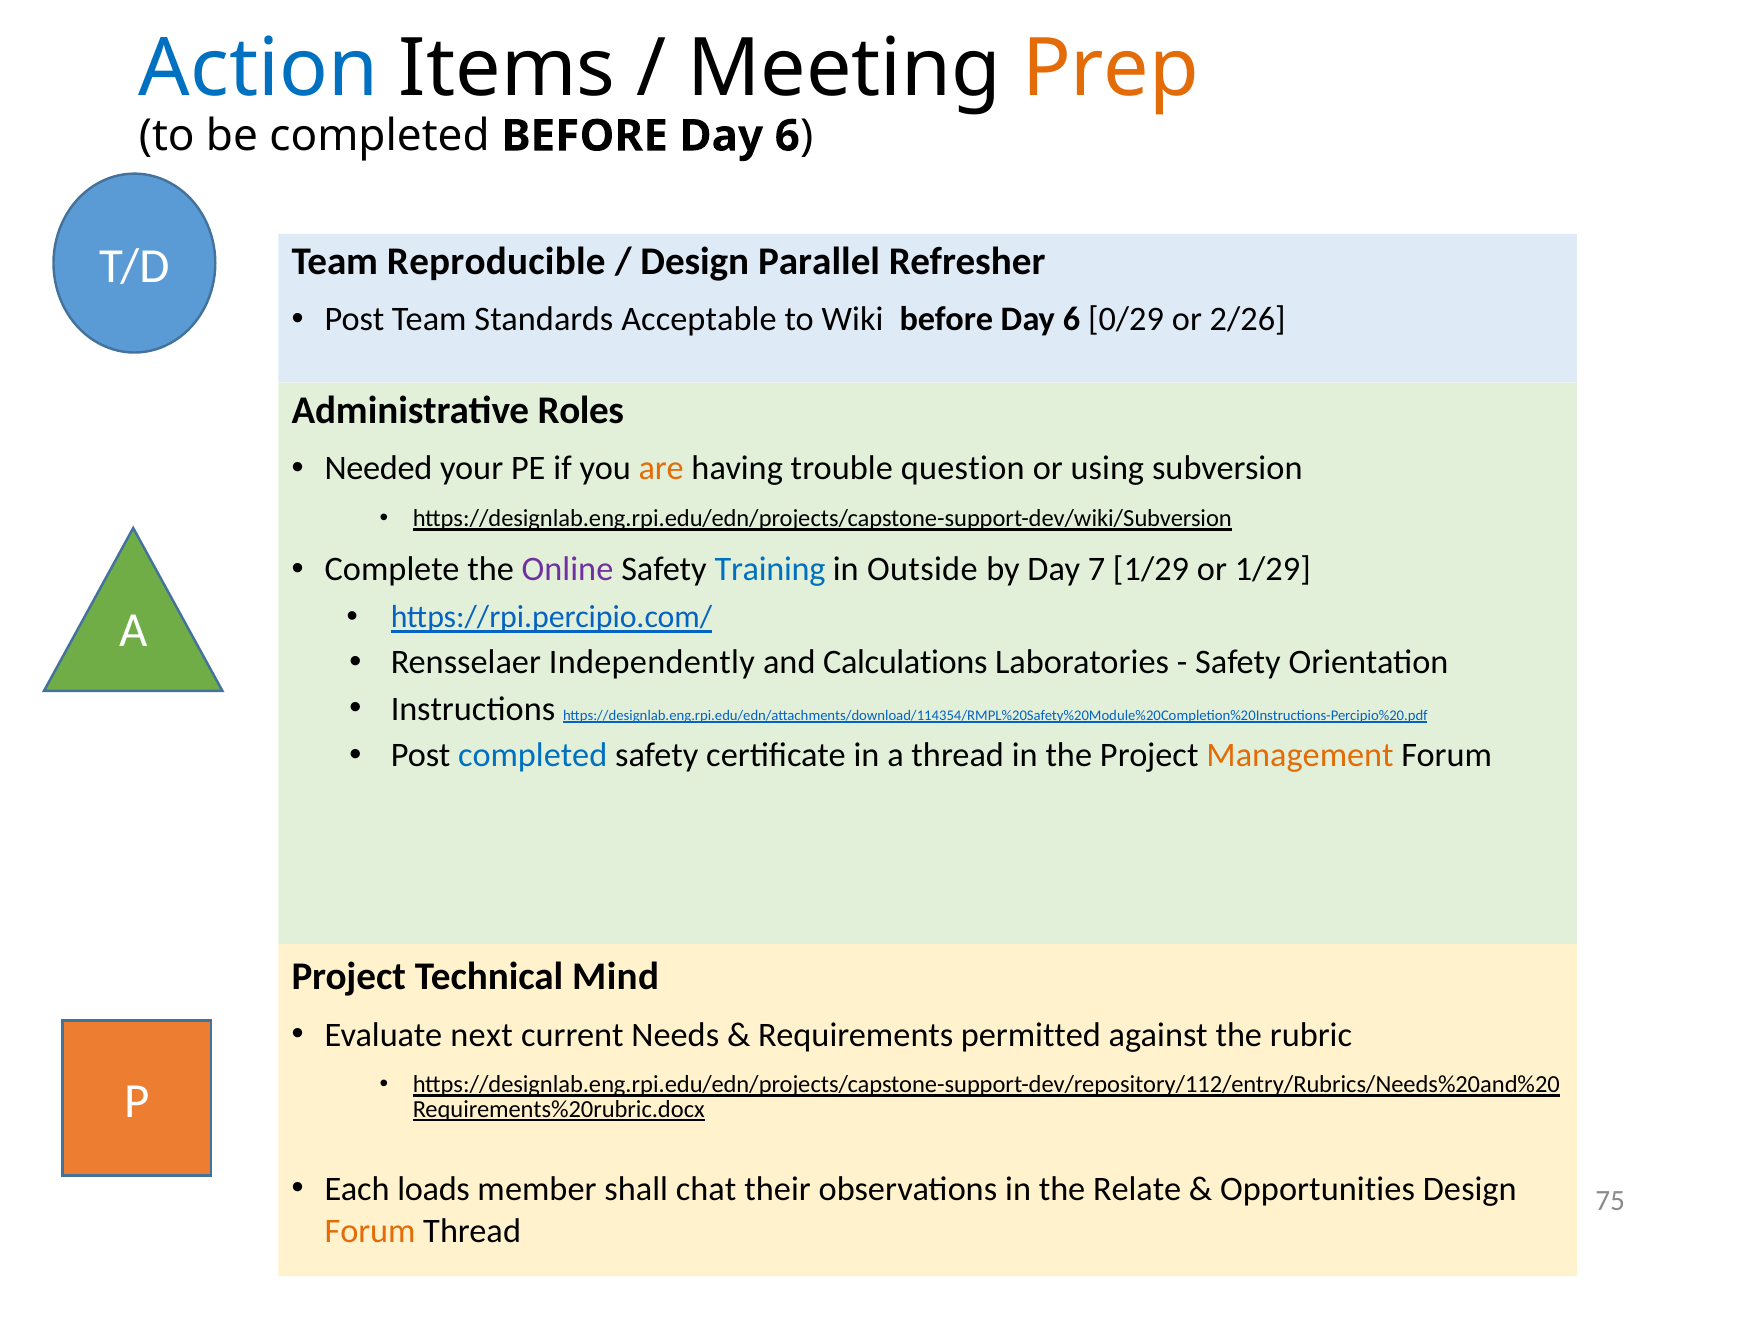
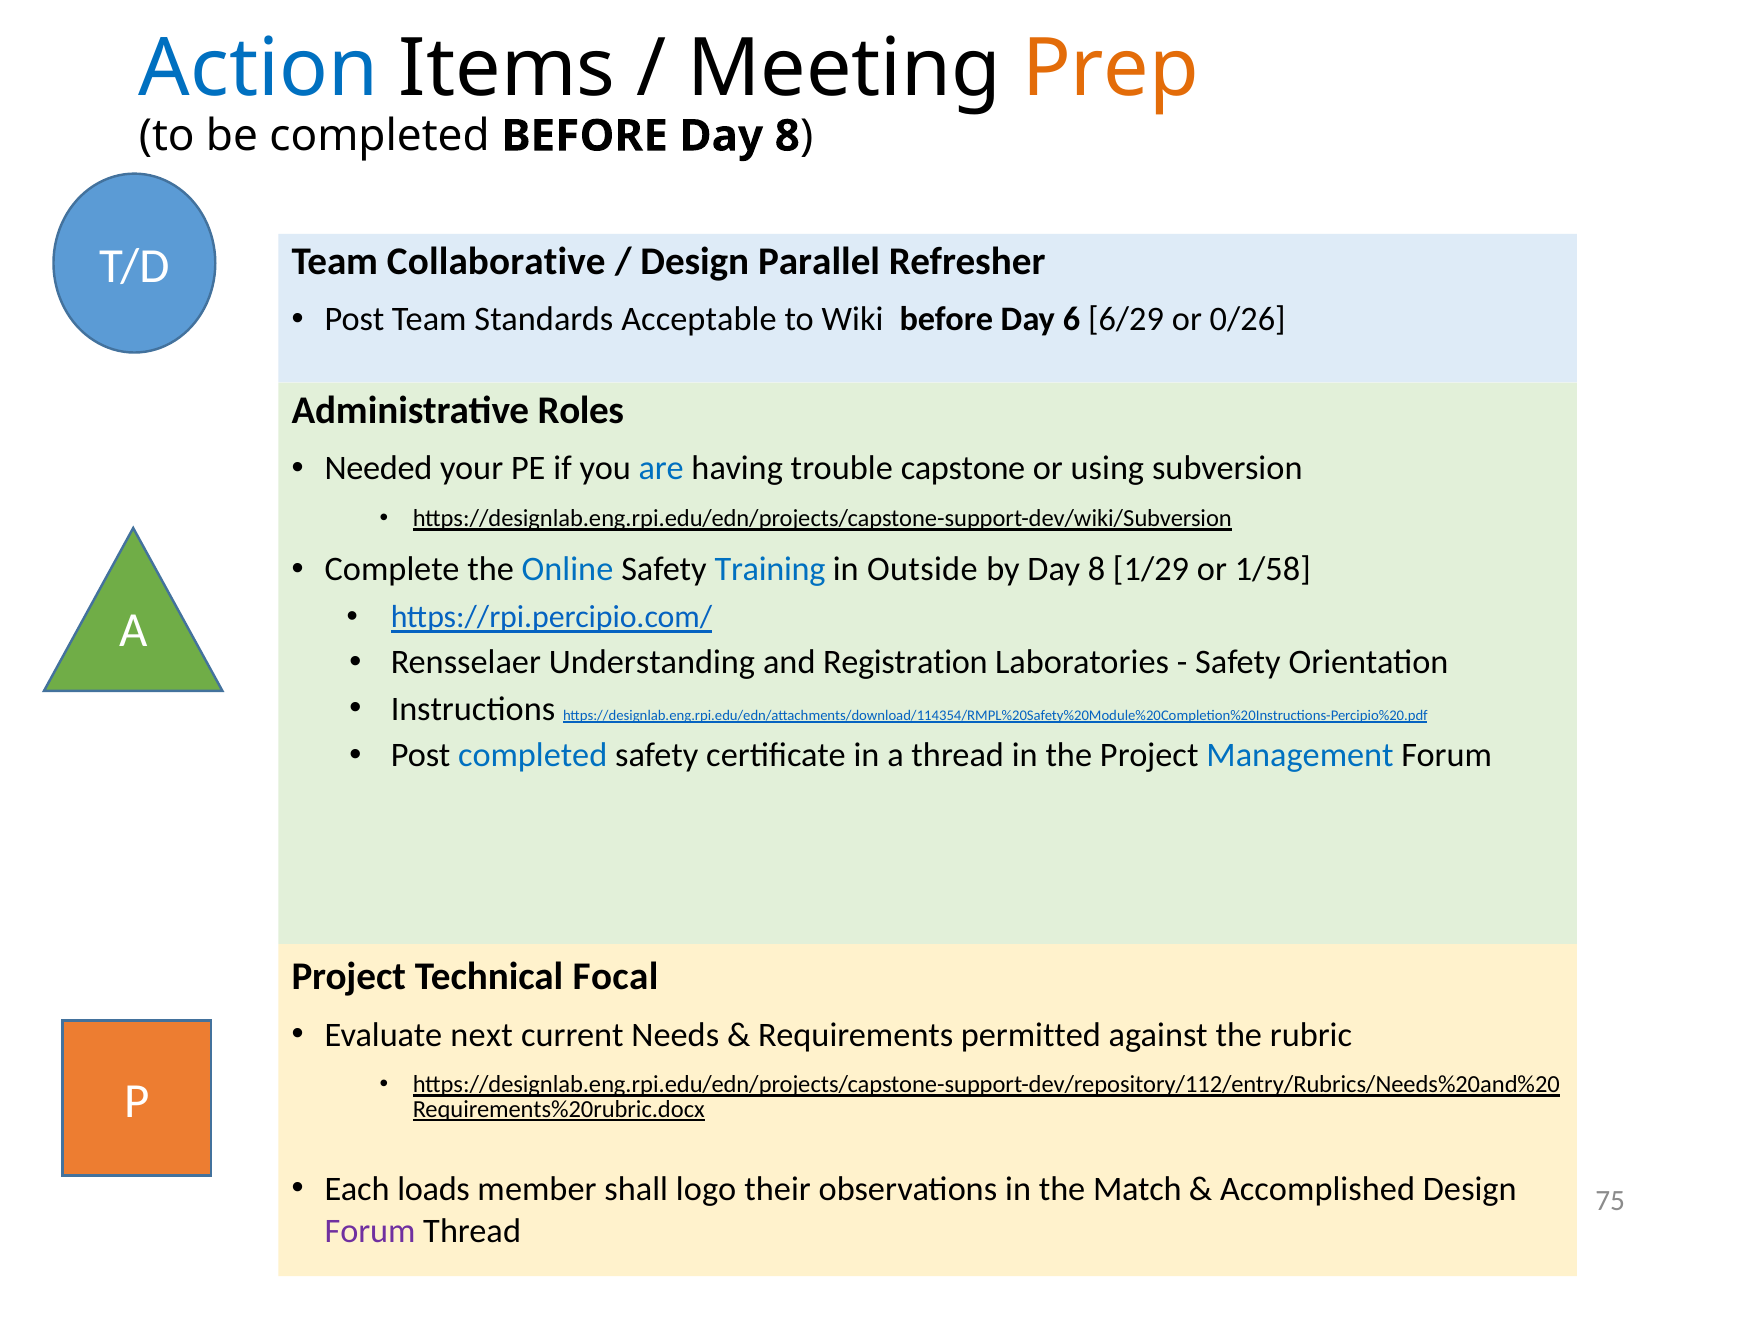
completed BEFORE Day 6: 6 -> 8
Reproducible: Reproducible -> Collaborative
0/29: 0/29 -> 6/29
2/26: 2/26 -> 0/26
are colour: orange -> blue
question: question -> capstone
Online colour: purple -> blue
by Day 7: 7 -> 8
or 1/29: 1/29 -> 1/58
Independently: Independently -> Understanding
Calculations: Calculations -> Registration
Management colour: orange -> blue
Mind: Mind -> Focal
chat: chat -> logo
Relate: Relate -> Match
Opportunities: Opportunities -> Accomplished
Forum at (370, 1231) colour: orange -> purple
